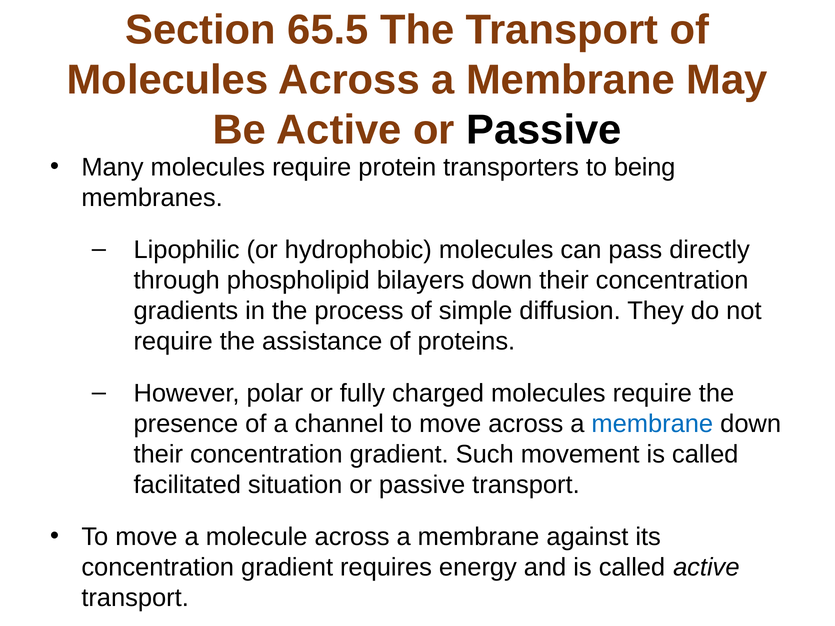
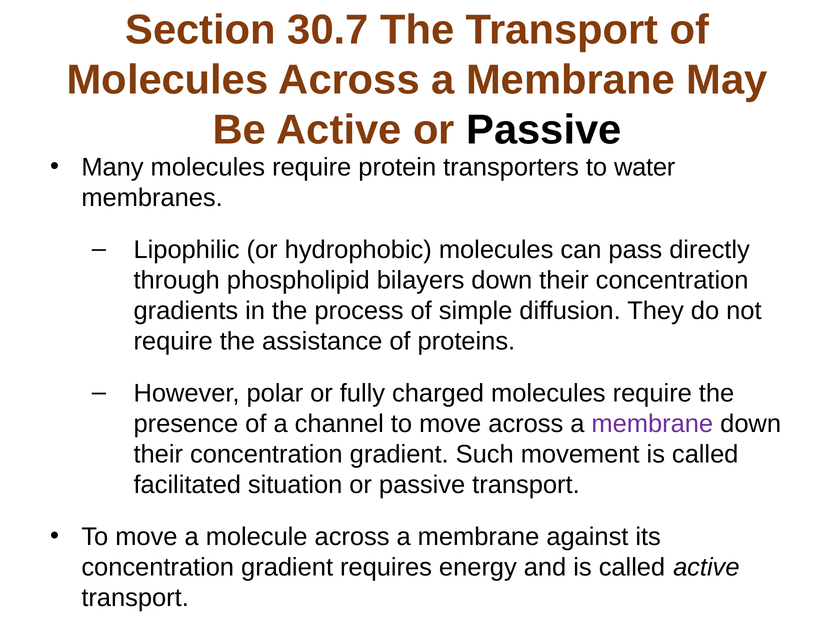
65.5: 65.5 -> 30.7
being: being -> water
membrane at (652, 424) colour: blue -> purple
